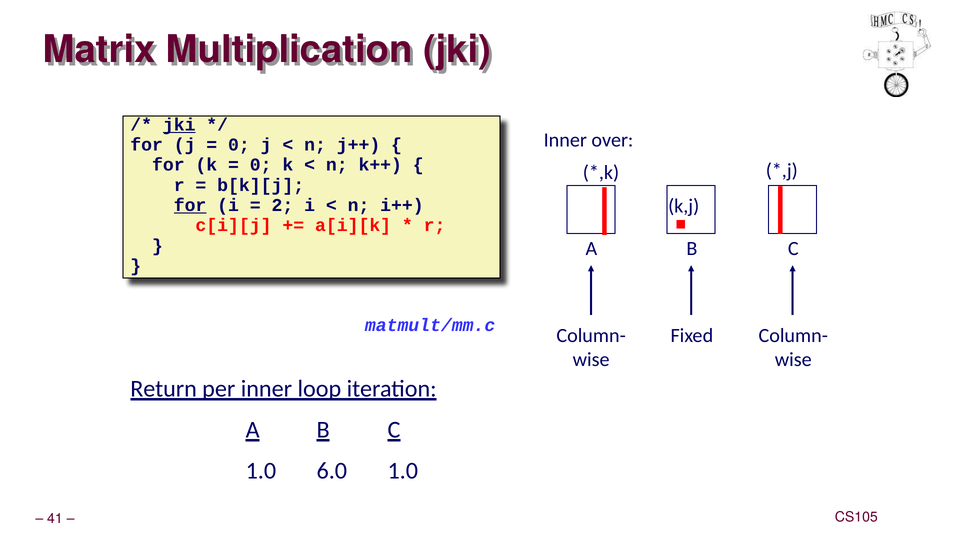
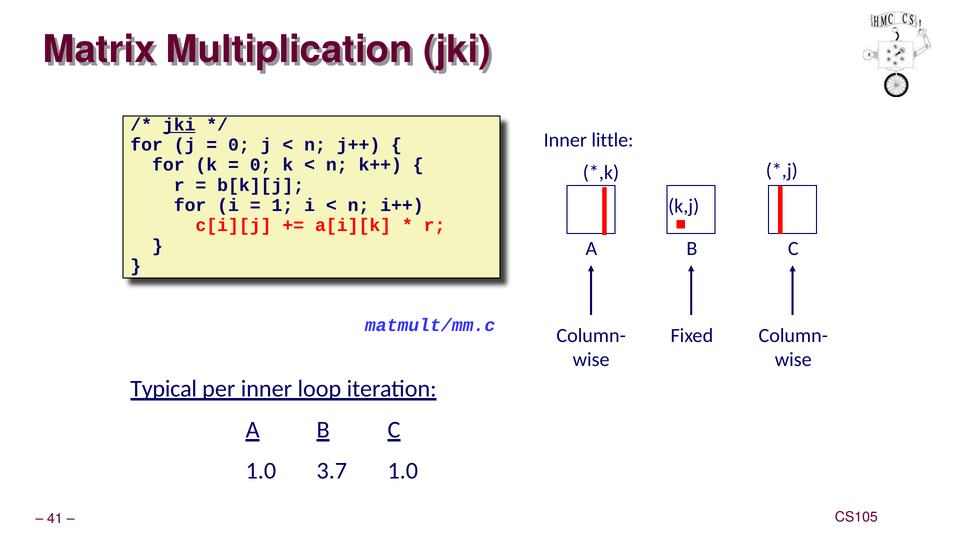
over: over -> little
for at (190, 205) underline: present -> none
2: 2 -> 1
Return: Return -> Typical
6.0: 6.0 -> 3.7
